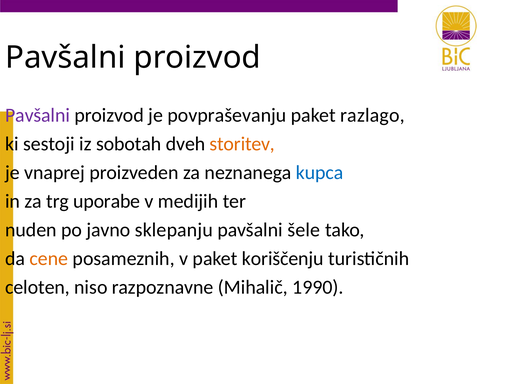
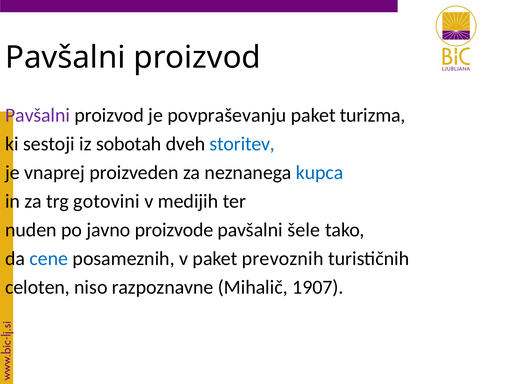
razlago: razlago -> turizma
storitev colour: orange -> blue
uporabe: uporabe -> gotovini
sklepanju: sklepanju -> proizvode
cene colour: orange -> blue
koriščenju: koriščenju -> prevoznih
1990: 1990 -> 1907
